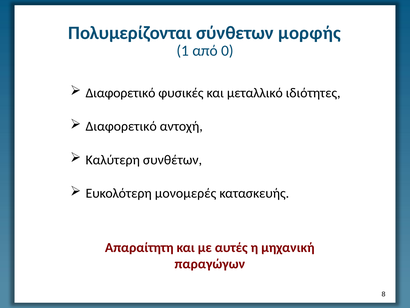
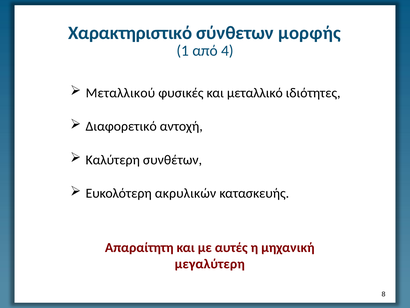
Πολυμερίζονται: Πολυμερίζονται -> Χαρακτηριστικό
0: 0 -> 4
Διαφορετικό at (121, 93): Διαφορετικό -> Μεταλλικού
μονομερές: μονομερές -> ακρυλικών
παραγώγων: παραγώγων -> μεγαλύτερη
